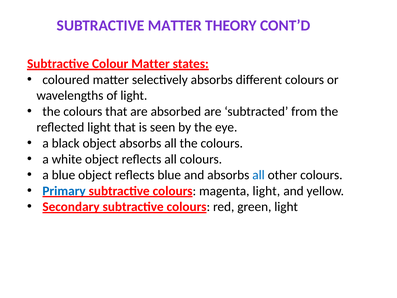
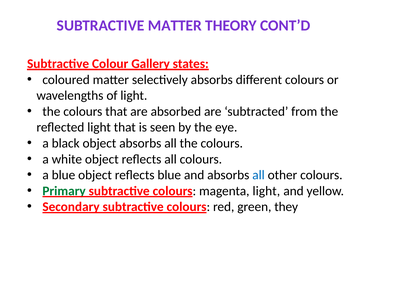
Colour Matter: Matter -> Gallery
Primary colour: blue -> green
green light: light -> they
